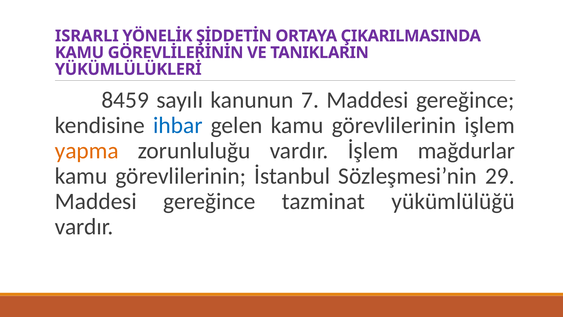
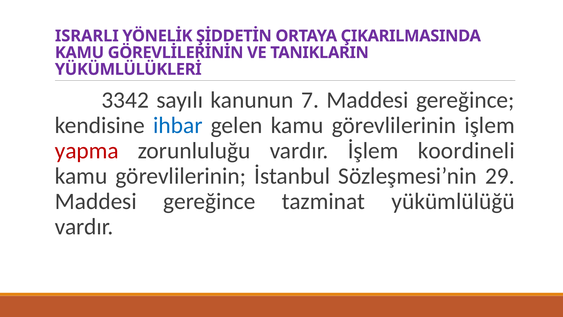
8459: 8459 -> 3342
yapma colour: orange -> red
mağdurlar: mağdurlar -> koordineli
